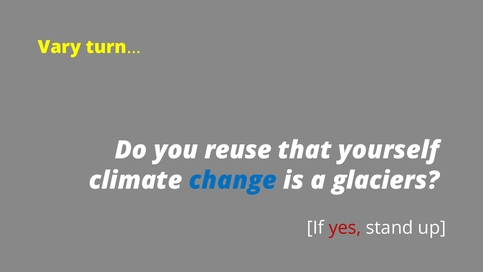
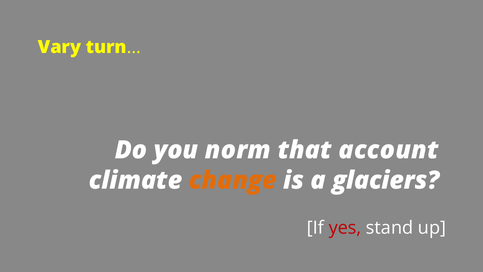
reuse: reuse -> norm
yourself: yourself -> account
change colour: blue -> orange
